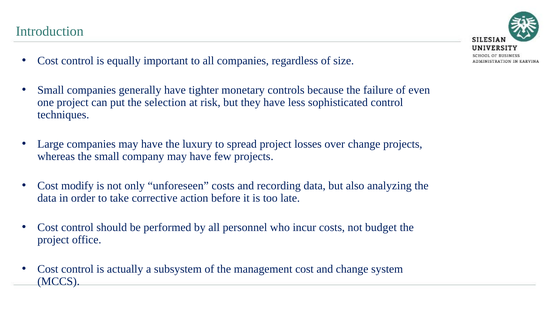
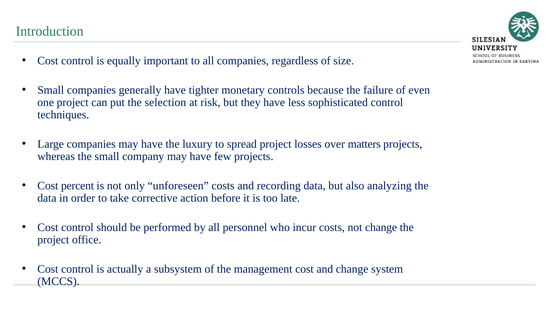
over change: change -> matters
modify: modify -> percent
not budget: budget -> change
